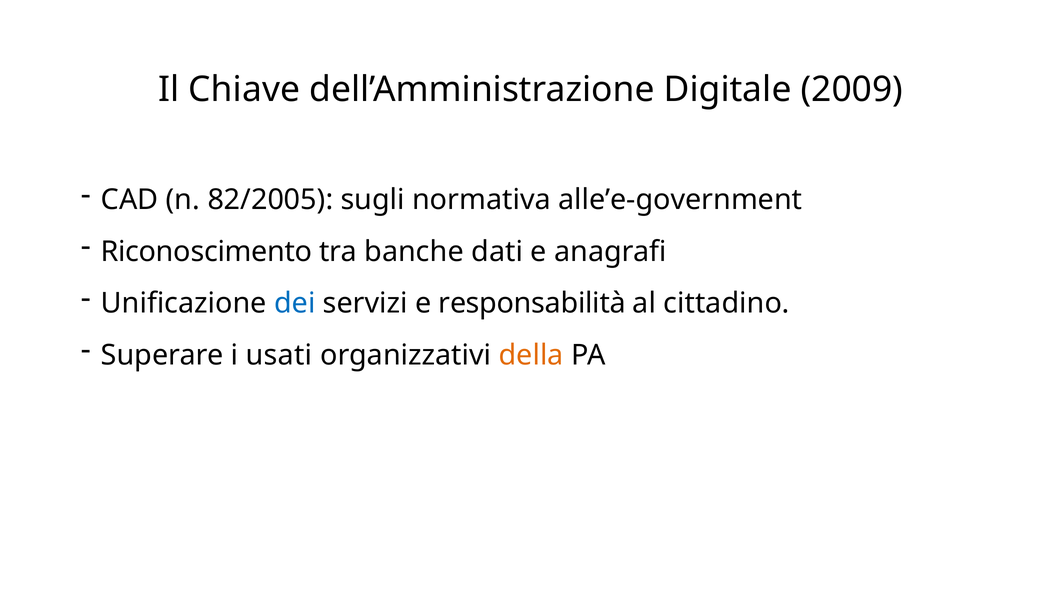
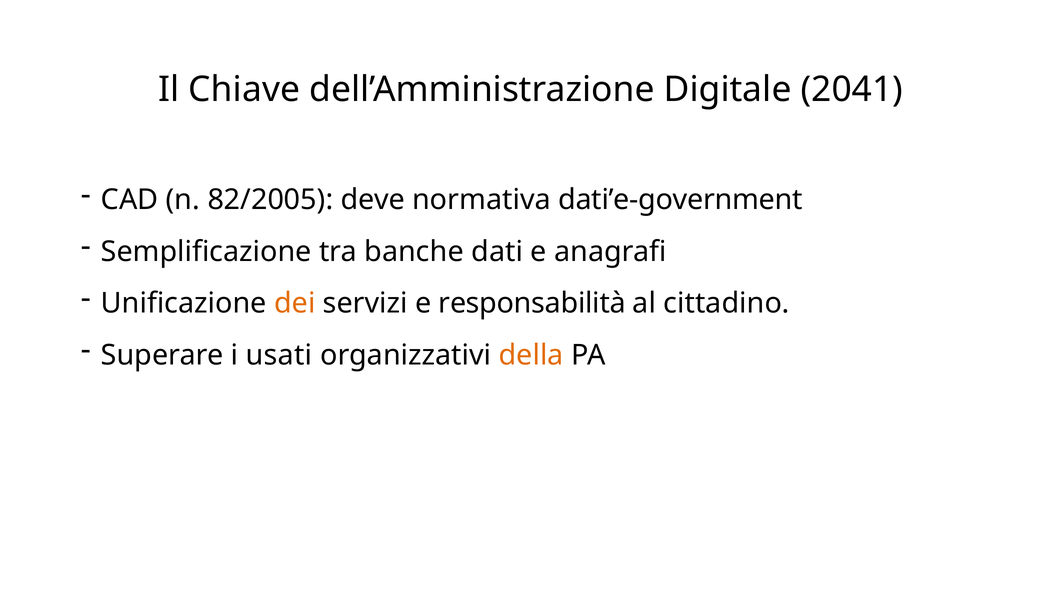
2009: 2009 -> 2041
sugli: sugli -> deve
alle’e-government: alle’e-government -> dati’e-government
Riconoscimento: Riconoscimento -> Semplificazione
dei colour: blue -> orange
